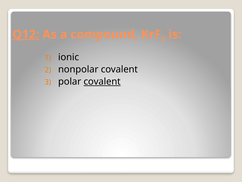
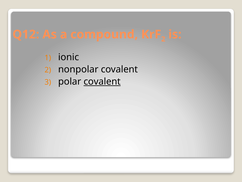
Q12 underline: present -> none
